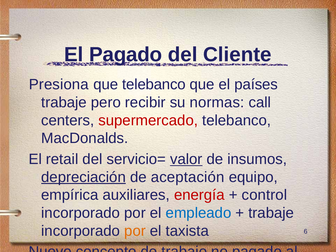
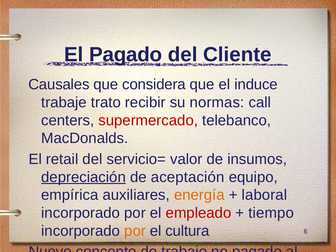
Presiona: Presiona -> Causales
que telebanco: telebanco -> considera
países: países -> induce
pero: pero -> trato
valor at (186, 159) underline: present -> none
energía colour: red -> orange
control: control -> laboral
empleado colour: blue -> red
trabaje at (271, 213): trabaje -> tiempo
taxista: taxista -> cultura
